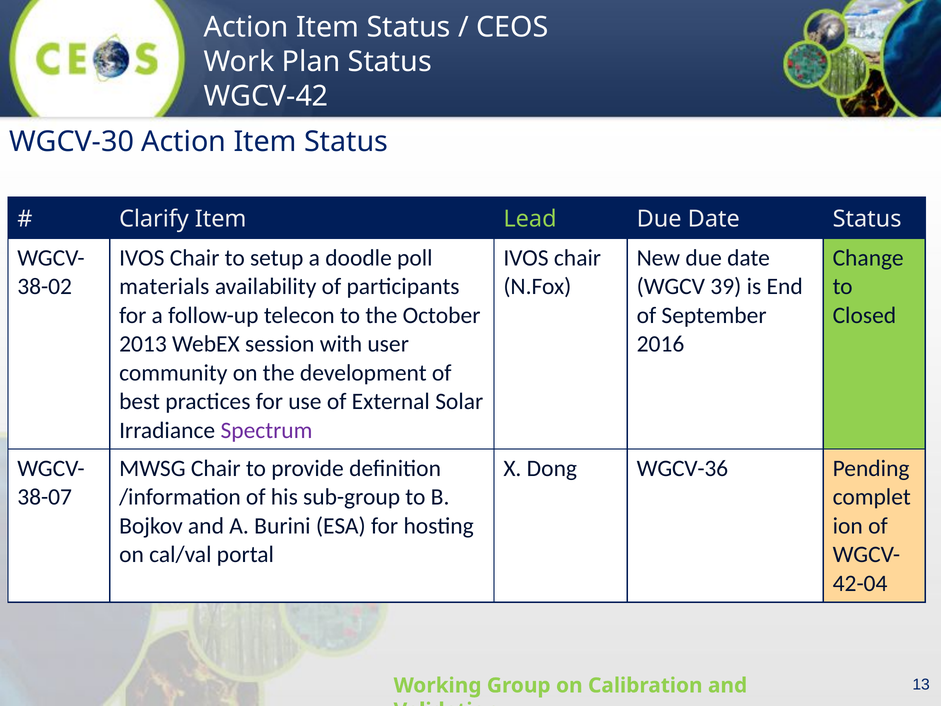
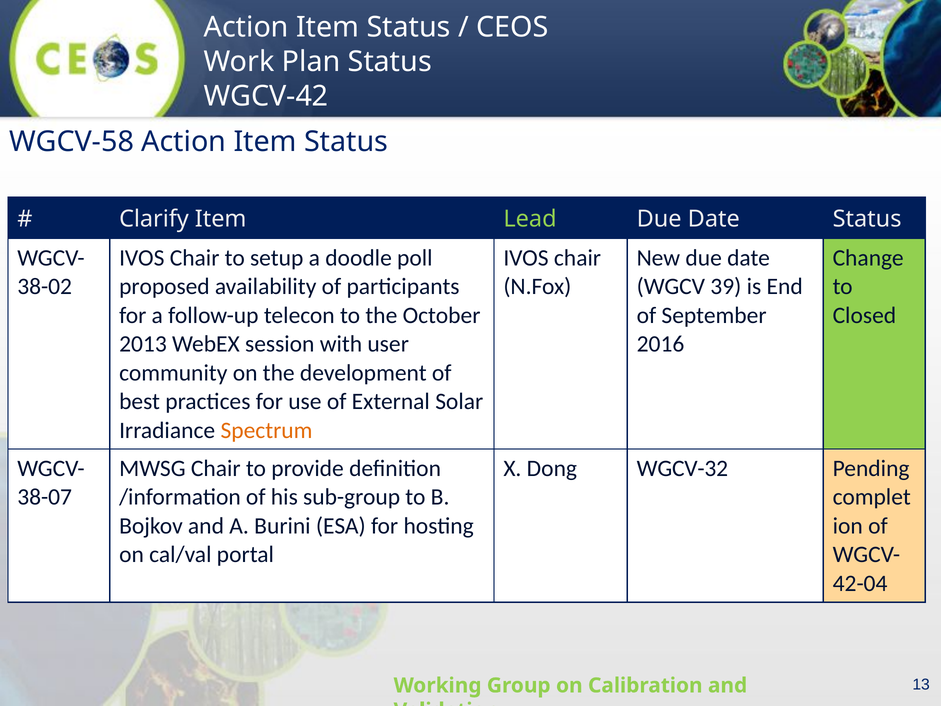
WGCV-30: WGCV-30 -> WGCV-58
materials: materials -> proposed
Spectrum colour: purple -> orange
WGCV-36: WGCV-36 -> WGCV-32
